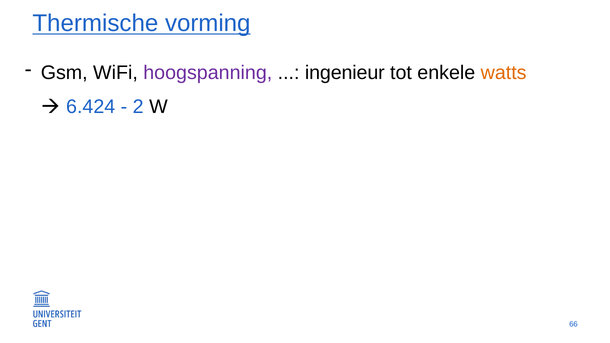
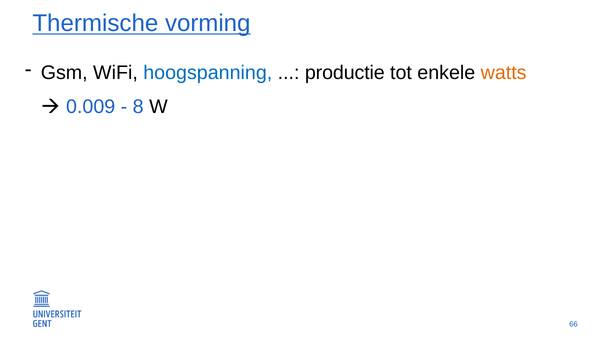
hoogspanning colour: purple -> blue
ingenieur: ingenieur -> productie
6.424: 6.424 -> 0.009
2: 2 -> 8
